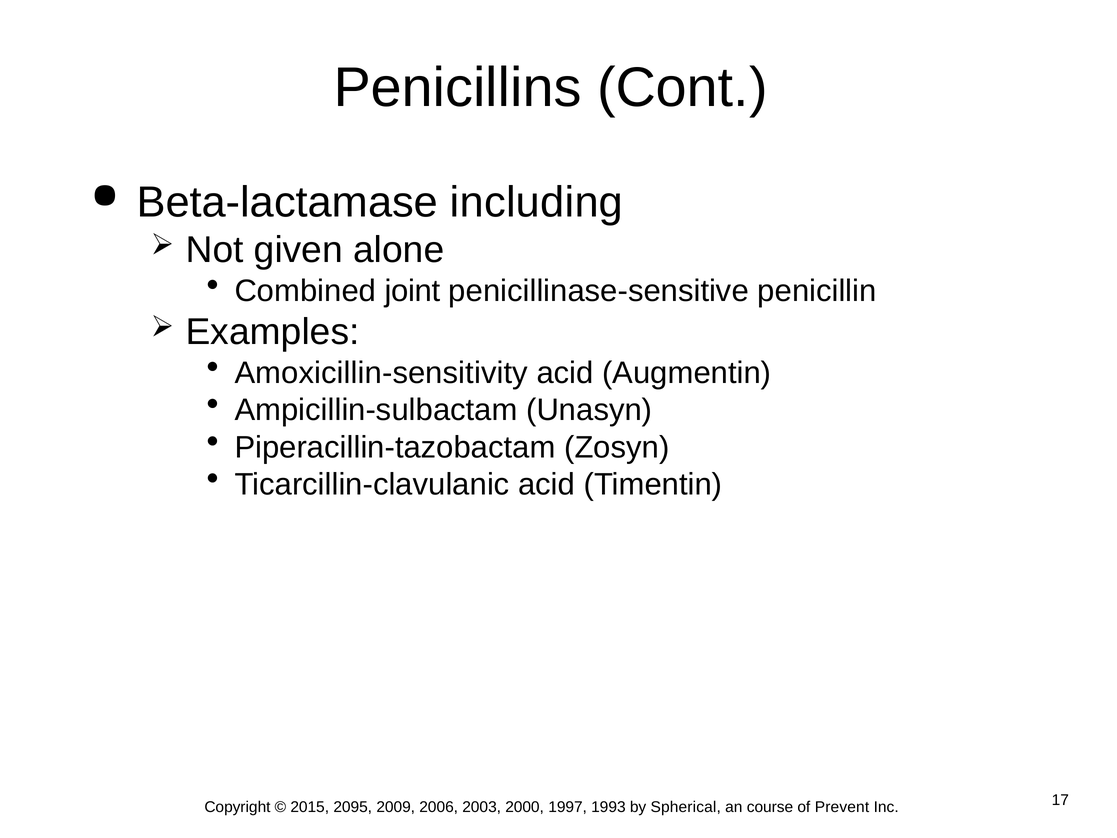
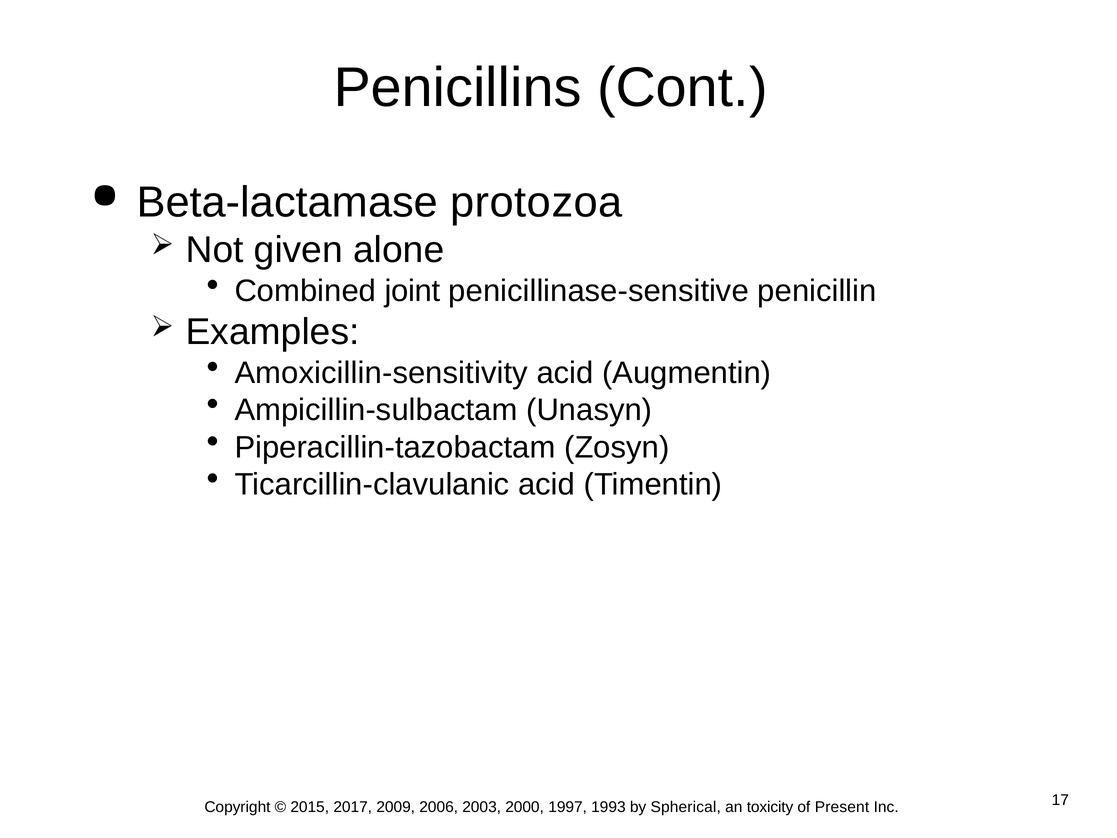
including: including -> protozoa
2095: 2095 -> 2017
course: course -> toxicity
Prevent: Prevent -> Present
